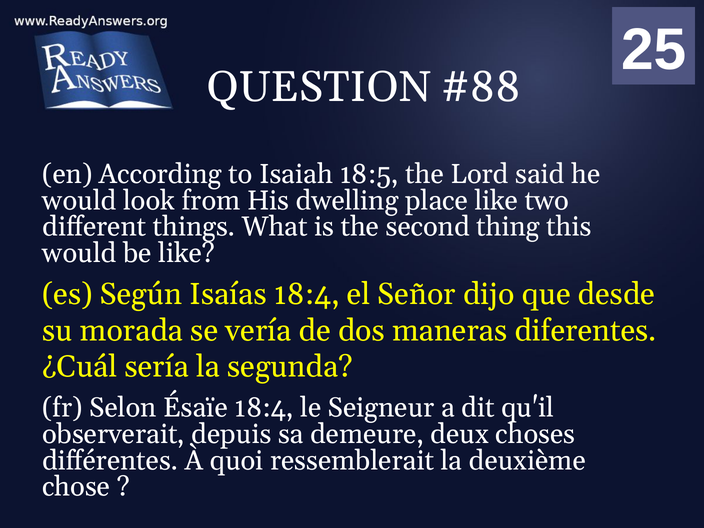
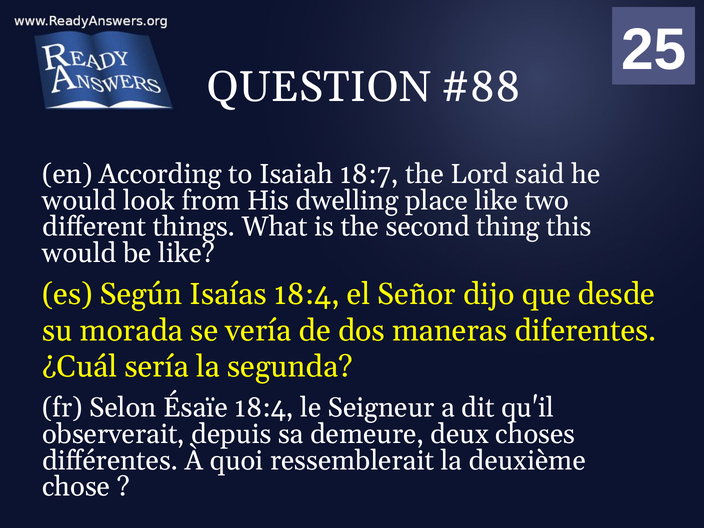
18:5: 18:5 -> 18:7
